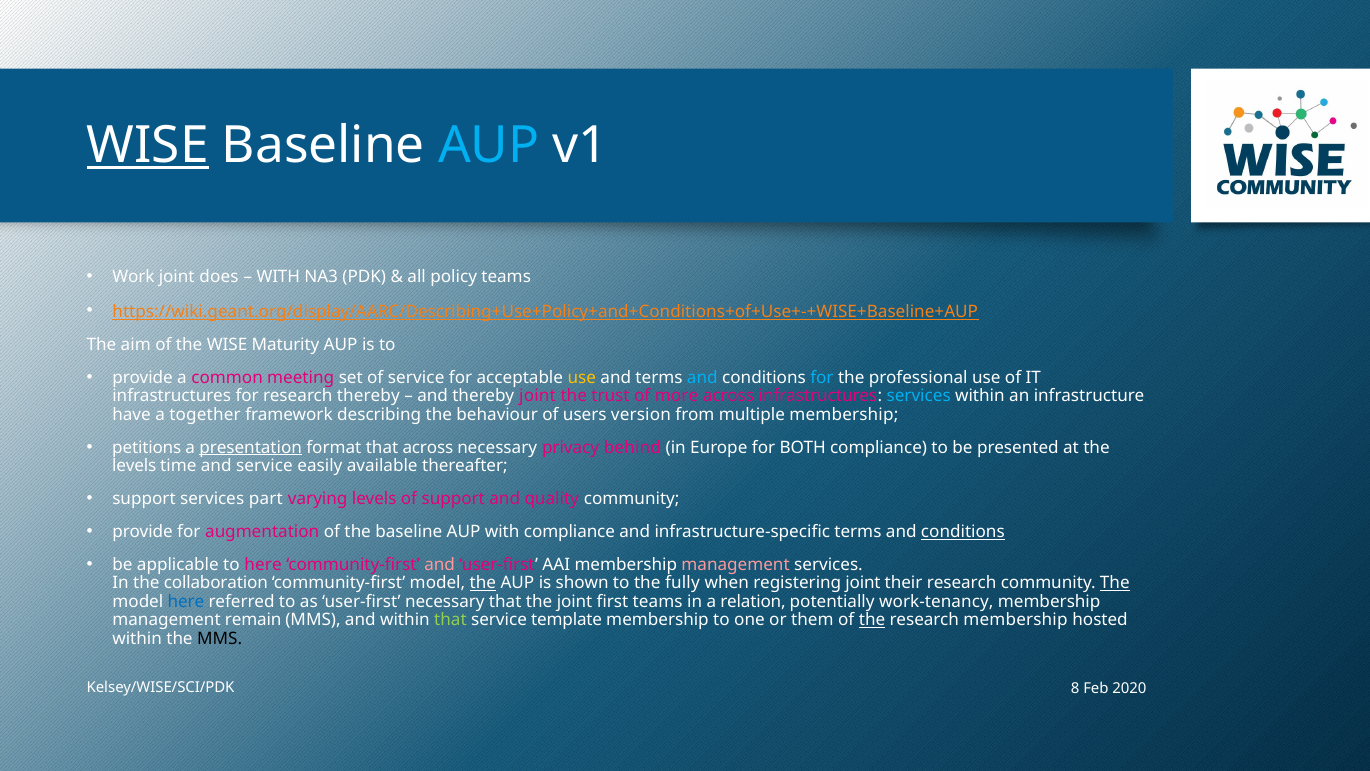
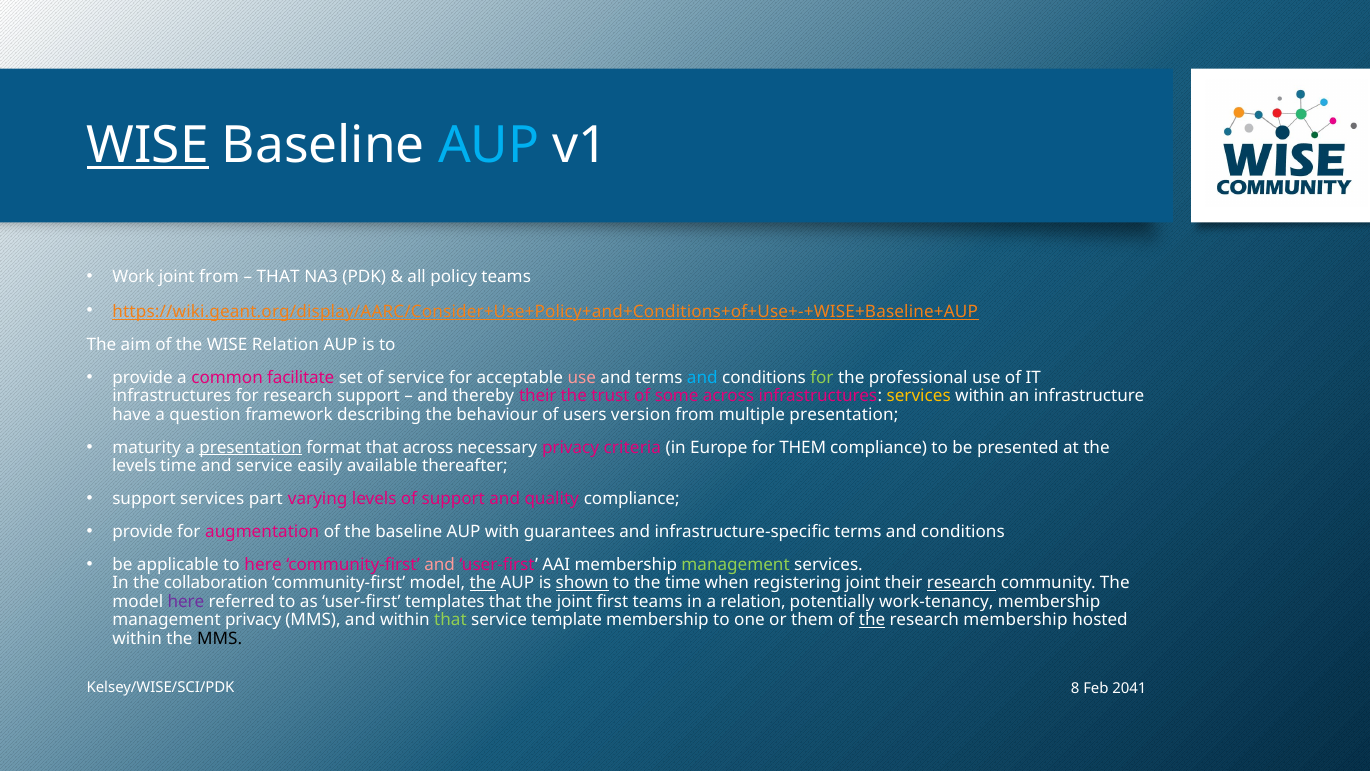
joint does: does -> from
WITH at (278, 277): WITH -> THAT
https://wiki.geant.org/display/AARC/Describing+Use+Policy+and+Conditions+of+Use+-+WISE+Baseline+AUP: https://wiki.geant.org/display/AARC/Describing+Use+Policy+and+Conditions+of+Use+-+WISE+Baseline+AUP -> https://wiki.geant.org/display/AARC/Consider+Use+Policy+and+Conditions+of+Use+-+WISE+Baseline+AUP
WISE Maturity: Maturity -> Relation
meeting: meeting -> facilitate
use at (582, 378) colour: yellow -> pink
for at (822, 378) colour: light blue -> light green
research thereby: thereby -> support
thereby joint: joint -> their
more: more -> some
services at (919, 396) colour: light blue -> yellow
together: together -> question
multiple membership: membership -> presentation
petitions: petitions -> maturity
behind: behind -> criteria
for BOTH: BOTH -> THEM
quality community: community -> compliance
with compliance: compliance -> guarantees
conditions at (963, 531) underline: present -> none
management at (736, 564) colour: pink -> light green
shown underline: none -> present
the fully: fully -> time
research at (962, 583) underline: none -> present
The at (1115, 583) underline: present -> none
here at (186, 601) colour: blue -> purple
user-first necessary: necessary -> templates
management remain: remain -> privacy
2020: 2020 -> 2041
